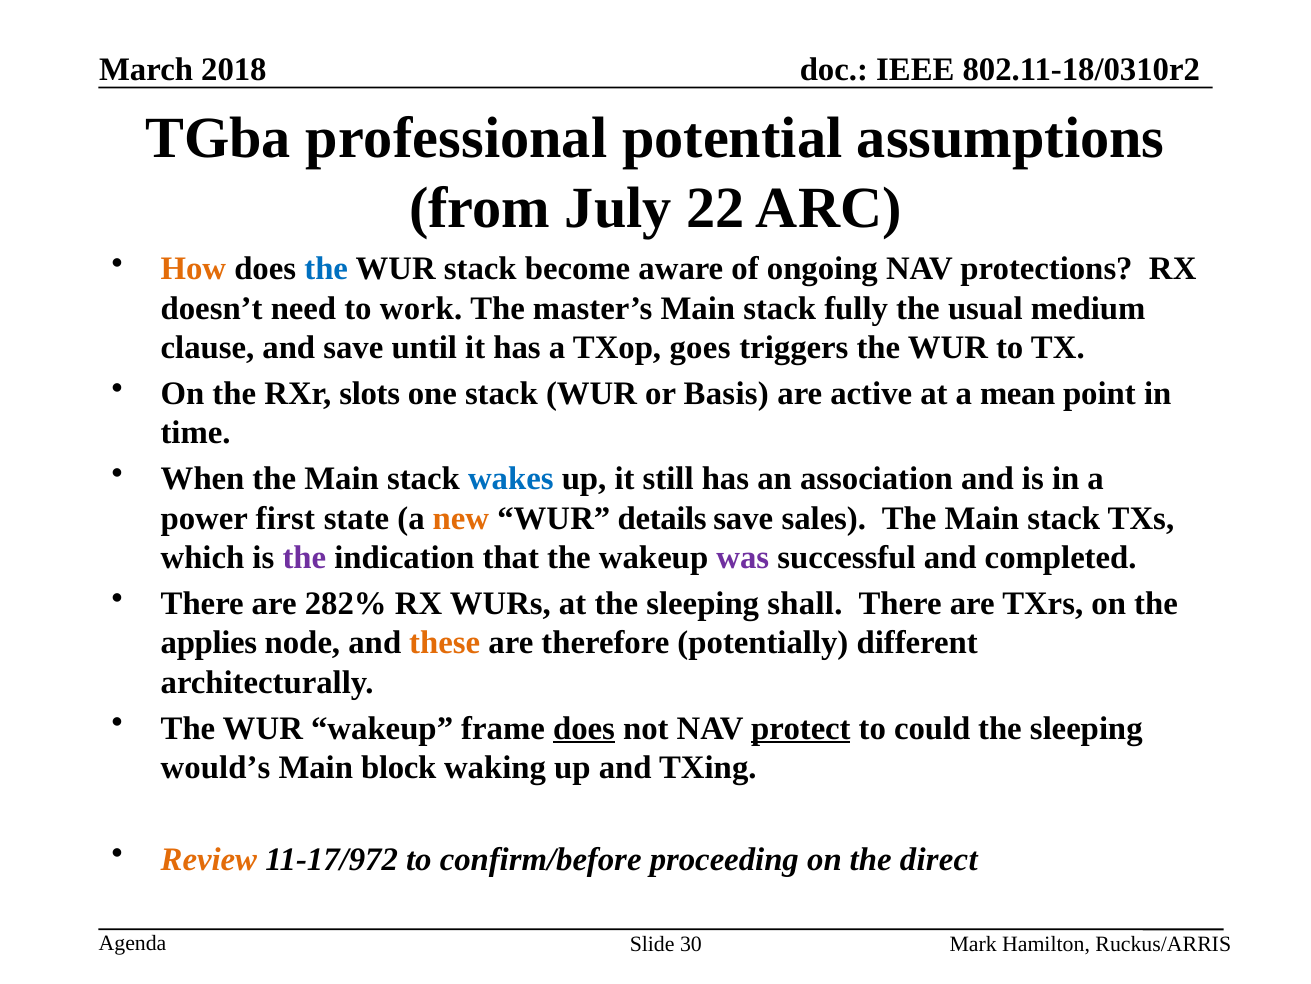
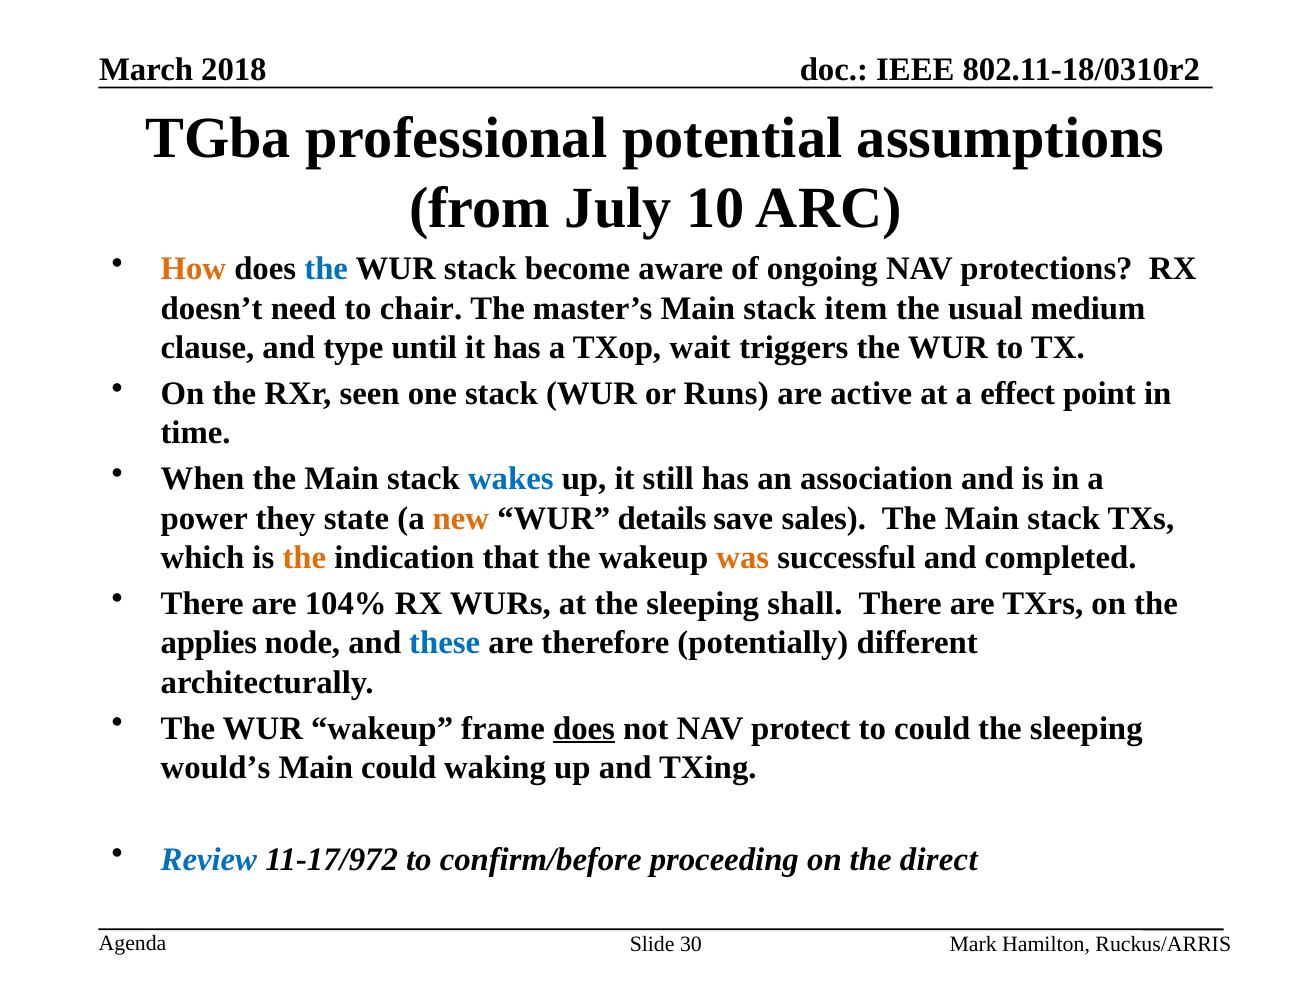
22: 22 -> 10
work: work -> chair
fully: fully -> item
and save: save -> type
goes: goes -> wait
slots: slots -> seen
Basis: Basis -> Runs
mean: mean -> effect
first: first -> they
the at (304, 557) colour: purple -> orange
was colour: purple -> orange
282%: 282% -> 104%
these colour: orange -> blue
protect underline: present -> none
Main block: block -> could
Review colour: orange -> blue
